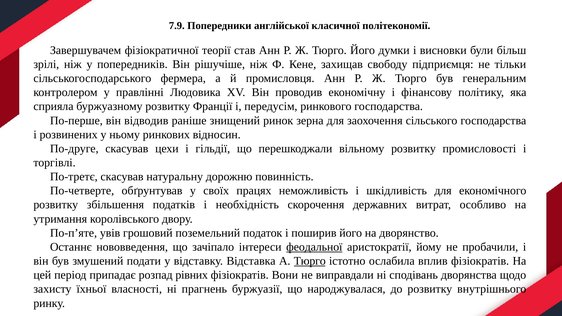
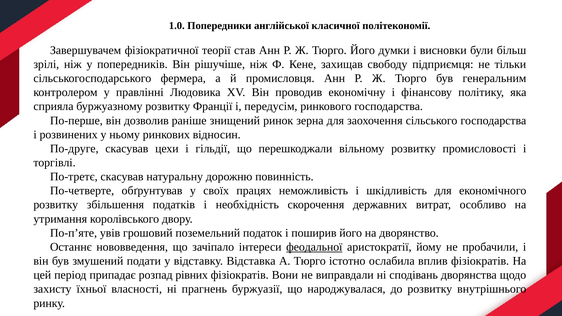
7.9: 7.9 -> 1.0
відводив: відводив -> дозволив
Тюрго at (310, 261) underline: present -> none
